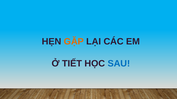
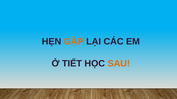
SAU colour: blue -> orange
